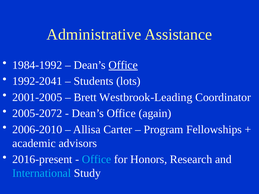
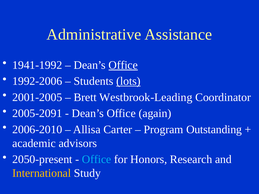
1984-1992: 1984-1992 -> 1941-1992
1992-2041: 1992-2041 -> 1992-2006
lots underline: none -> present
2005-2072: 2005-2072 -> 2005-2091
Fellowships: Fellowships -> Outstanding
2016-present: 2016-present -> 2050-present
International colour: light blue -> yellow
